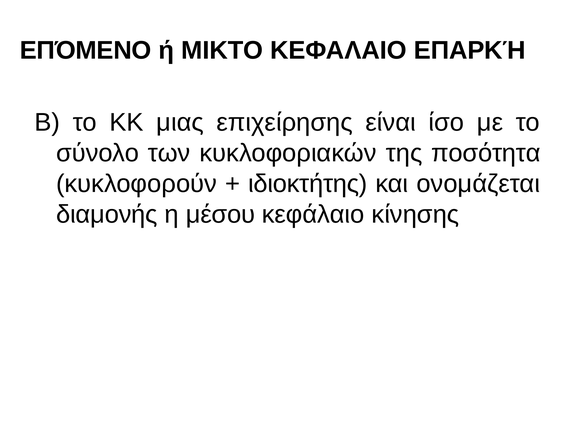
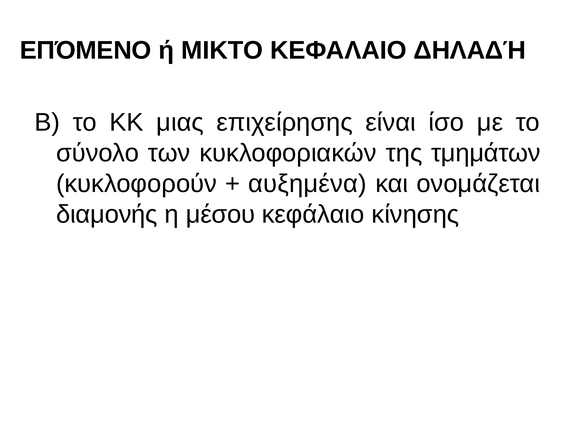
ΕΠΑΡΚΉ: ΕΠΑΡΚΉ -> ΔΗΛΑΔΉ
ποσότητα: ποσότητα -> τμημάτων
ιδιοκτήτης: ιδιοκτήτης -> αυξημένα
